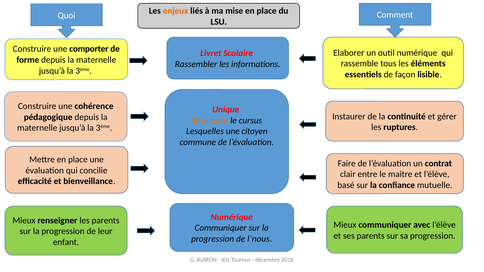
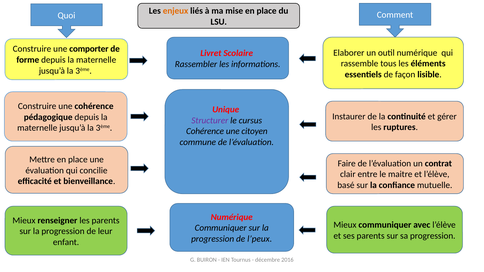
Structurer colour: orange -> purple
Lesquelles at (205, 131): Lesquelles -> Cohérence
l’nous: l’nous -> l’peux
